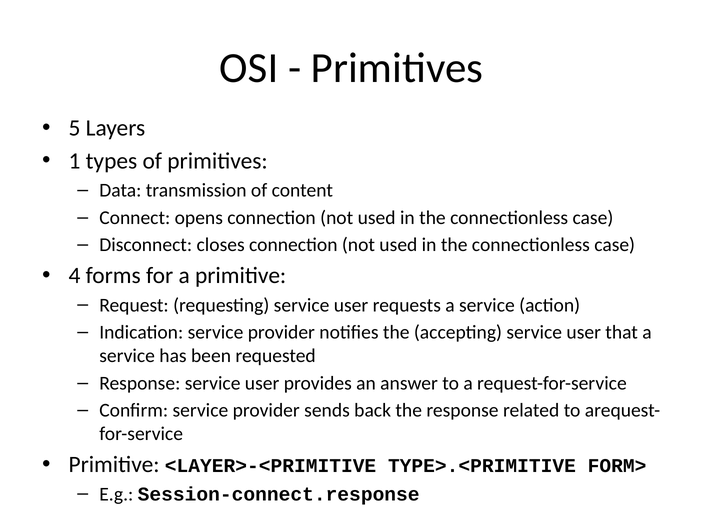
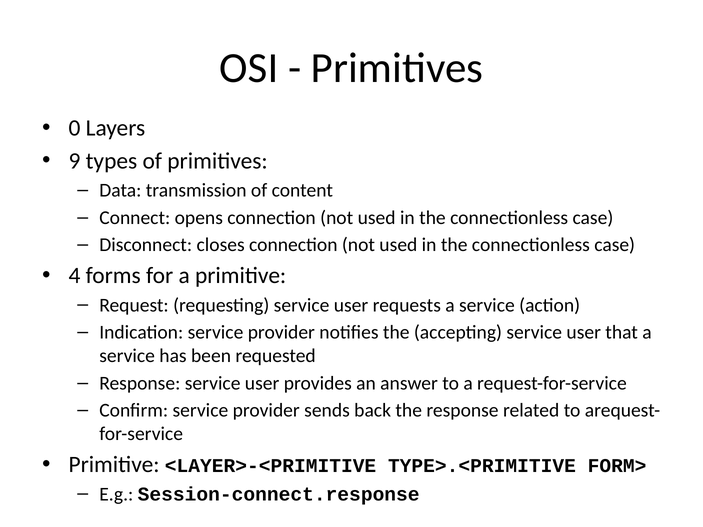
5: 5 -> 0
1: 1 -> 9
